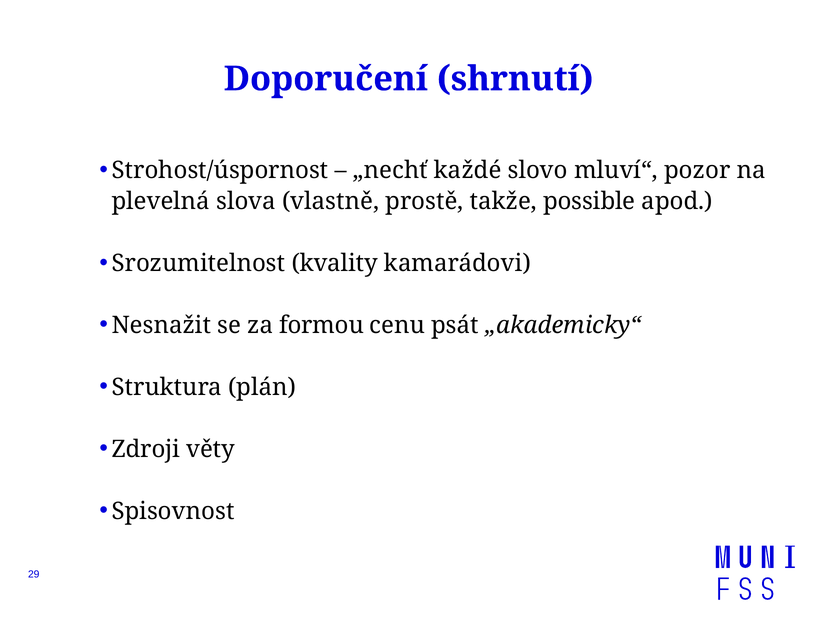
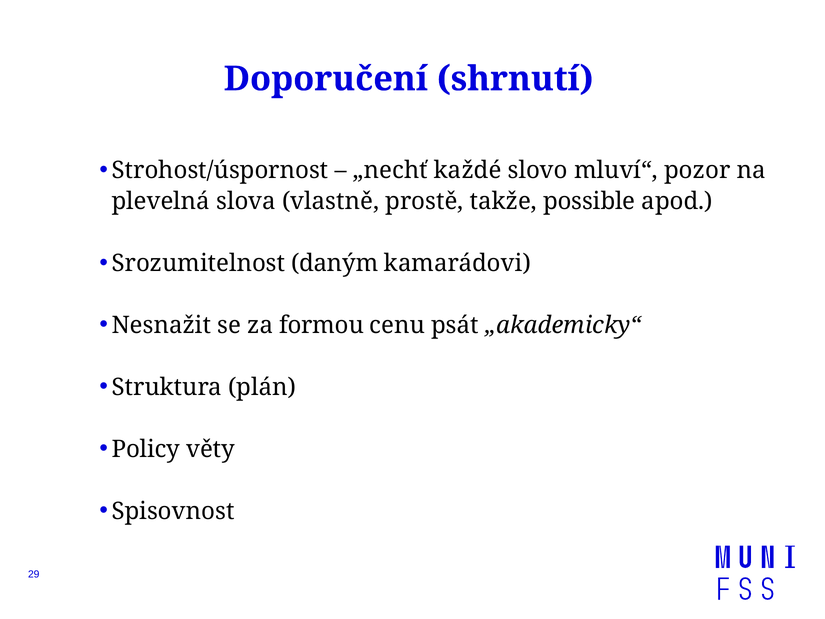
kvality: kvality -> daným
Zdroji: Zdroji -> Policy
